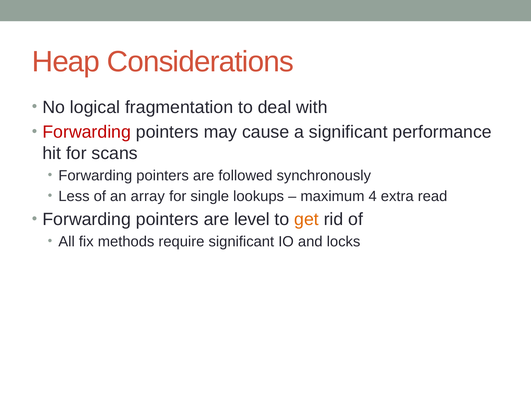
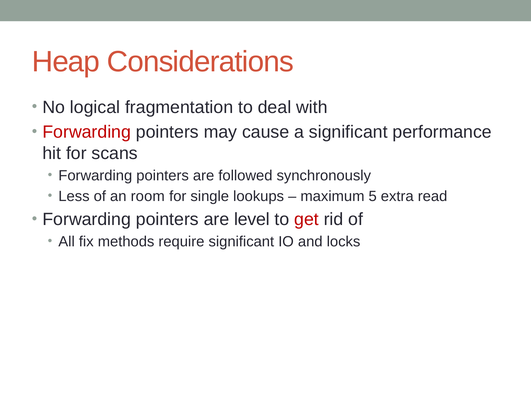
array: array -> room
4: 4 -> 5
get colour: orange -> red
